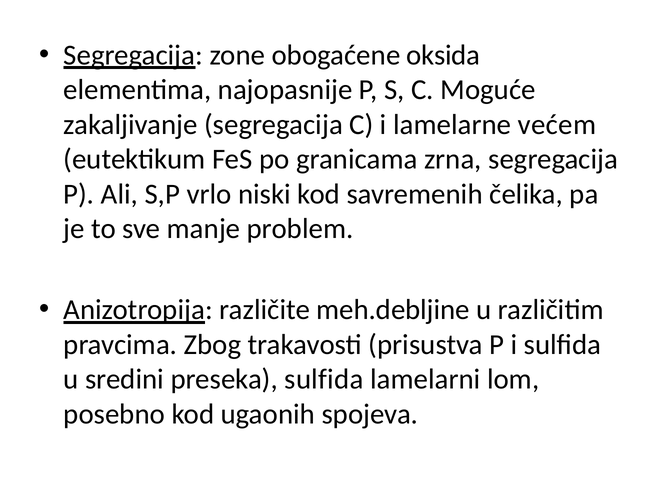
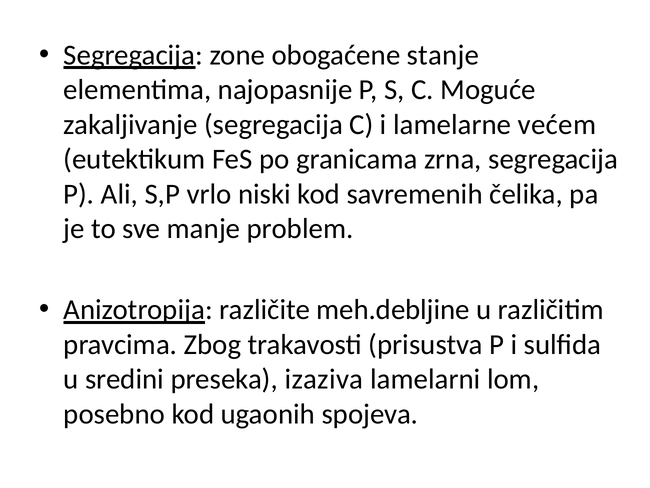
oksida: oksida -> stanje
preseka sulfida: sulfida -> izaziva
